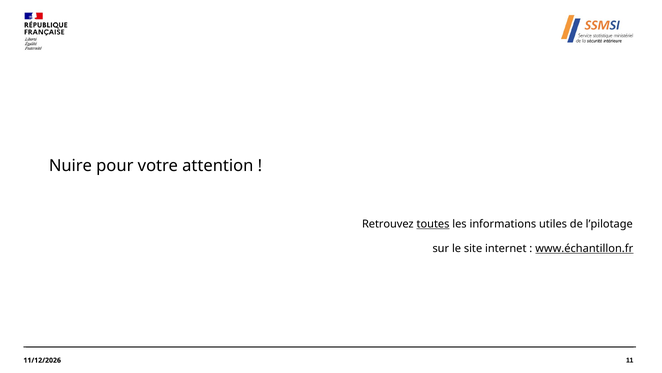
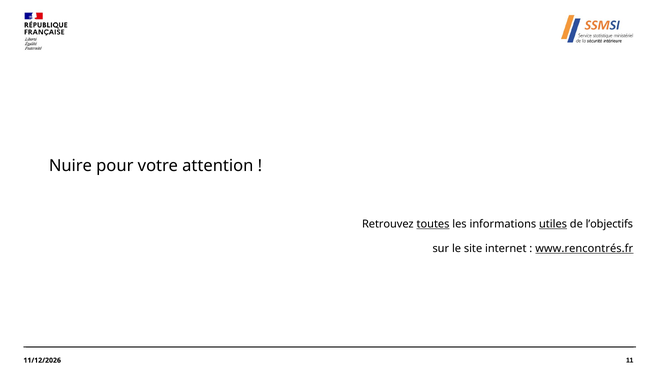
utiles underline: none -> present
l’pilotage: l’pilotage -> l’objectifs
www.échantillon.fr: www.échantillon.fr -> www.rencontrés.fr
